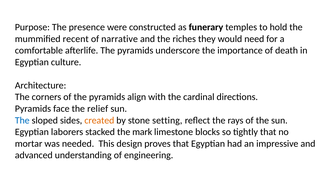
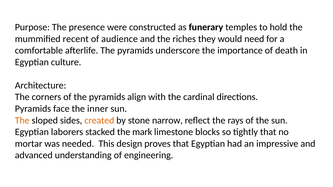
narrative: narrative -> audience
relief: relief -> inner
The at (22, 121) colour: blue -> orange
setting: setting -> narrow
